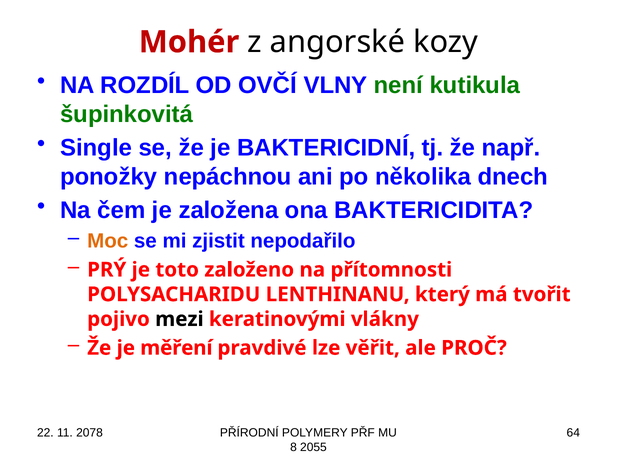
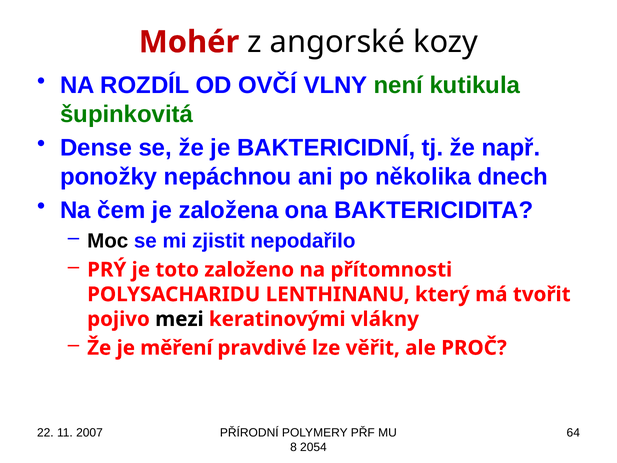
Single: Single -> Dense
Moc colour: orange -> black
2078: 2078 -> 2007
2055: 2055 -> 2054
